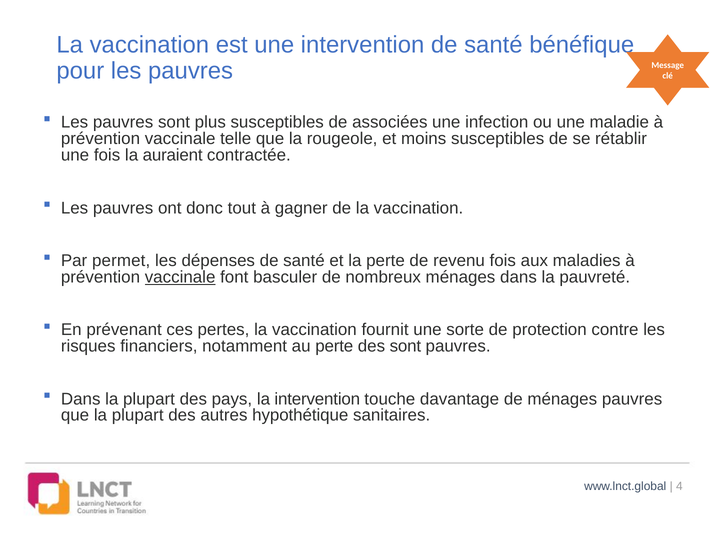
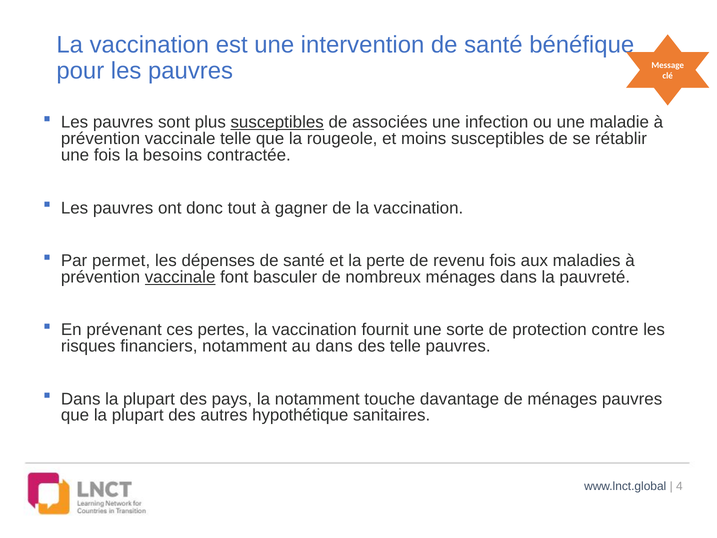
susceptibles at (277, 122) underline: none -> present
auraient: auraient -> besoins
au perte: perte -> dans
des sont: sont -> telle
la intervention: intervention -> notamment
